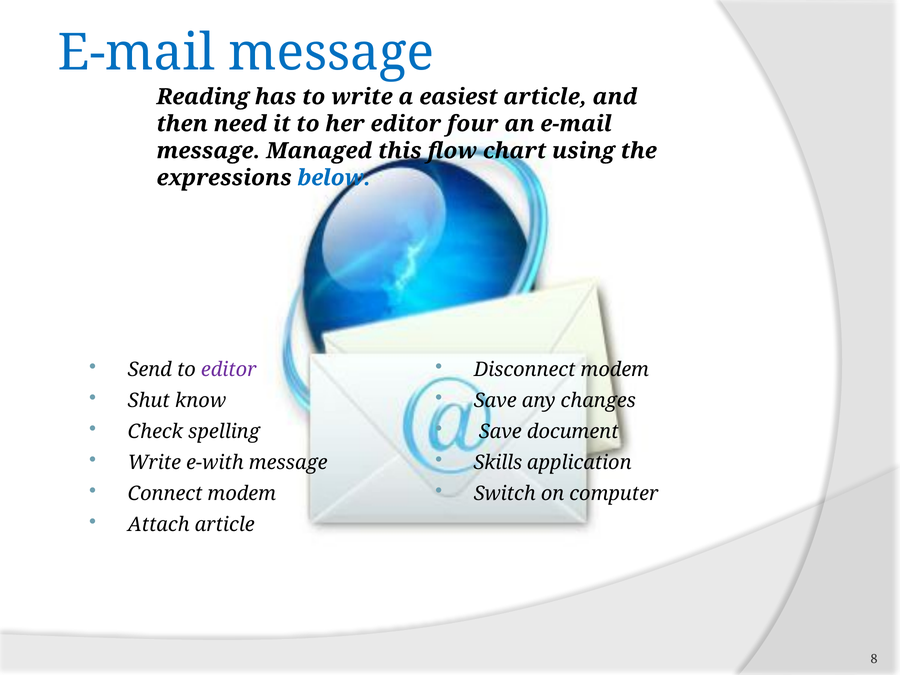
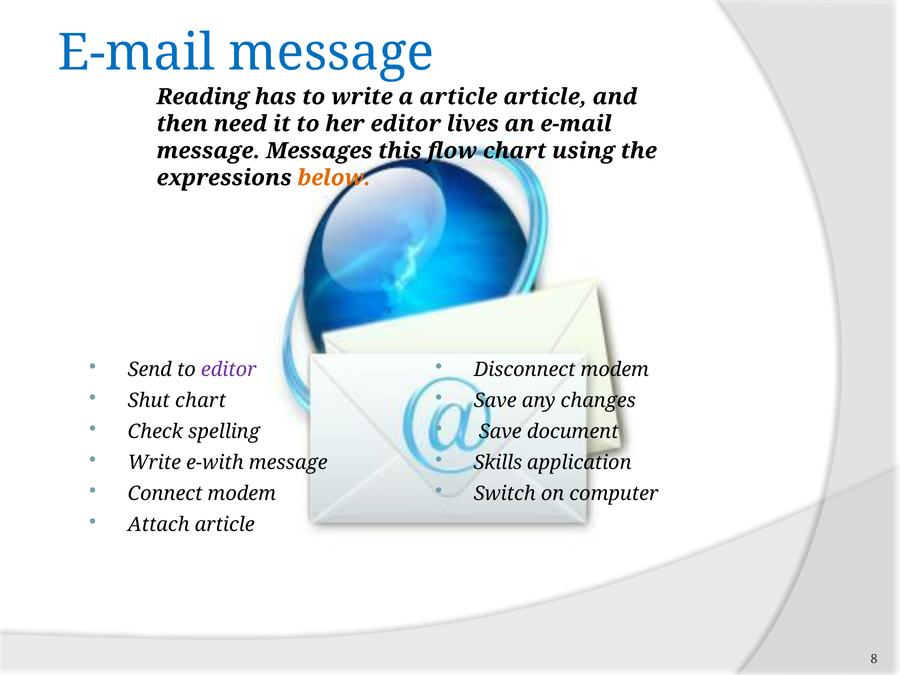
a easiest: easiest -> article
four: four -> lives
Managed: Managed -> Messages
below colour: blue -> orange
Shut know: know -> chart
